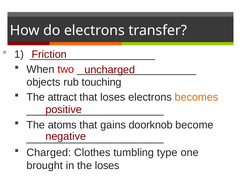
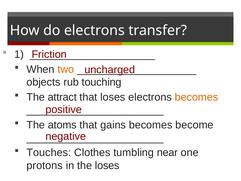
two colour: red -> orange
gains doorknob: doorknob -> becomes
Charged: Charged -> Touches
type: type -> near
brought: brought -> protons
